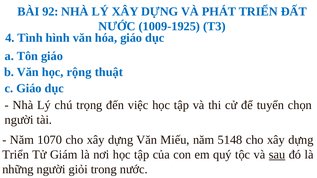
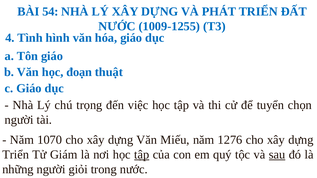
92: 92 -> 54
1009-1925: 1009-1925 -> 1009-1255
rộng: rộng -> đoạn
5148: 5148 -> 1276
tập at (142, 155) underline: none -> present
